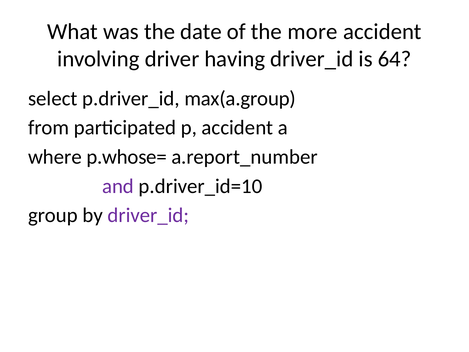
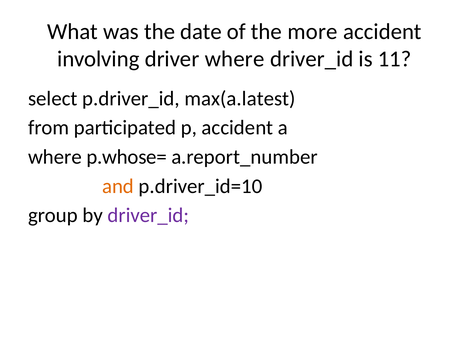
driver having: having -> where
64: 64 -> 11
max(a.group: max(a.group -> max(a.latest
and colour: purple -> orange
